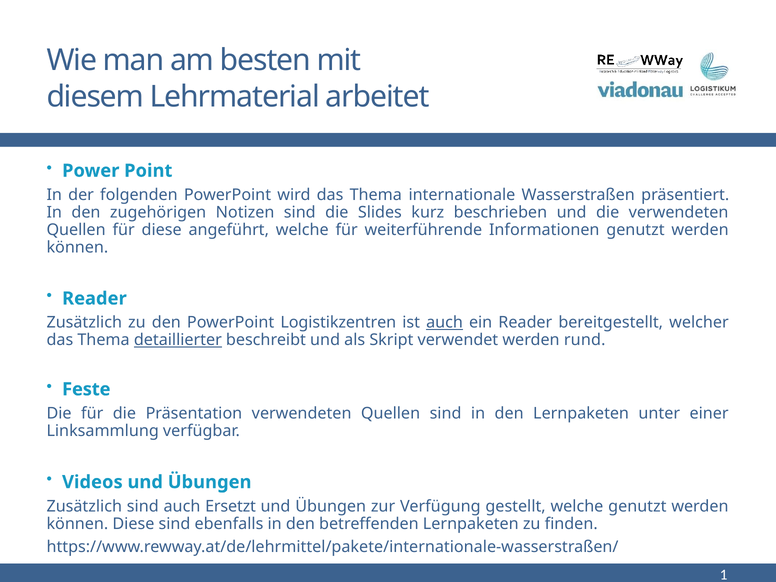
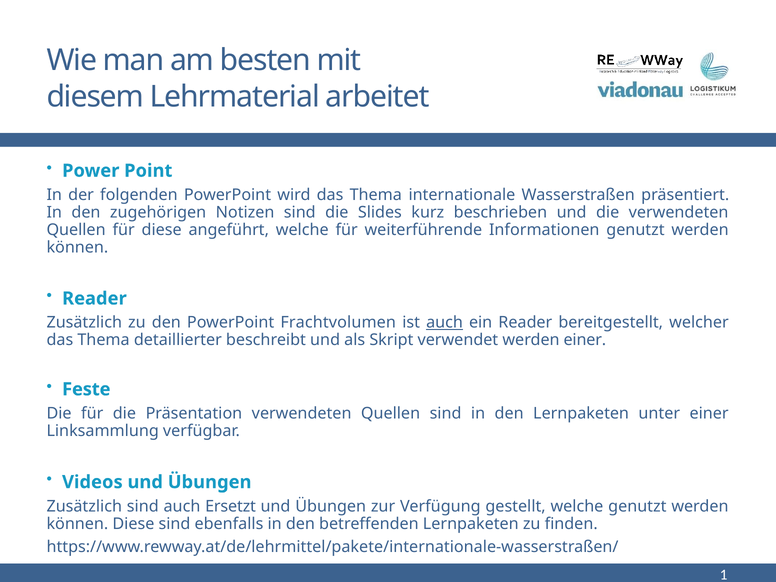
Logistikzentren: Logistikzentren -> Frachtvolumen
detaillierter underline: present -> none
werden rund: rund -> einer
